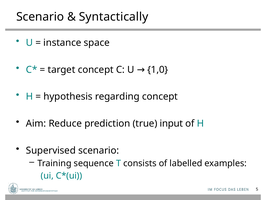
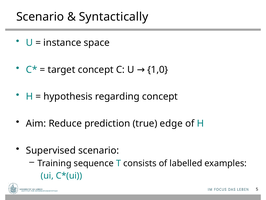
input: input -> edge
